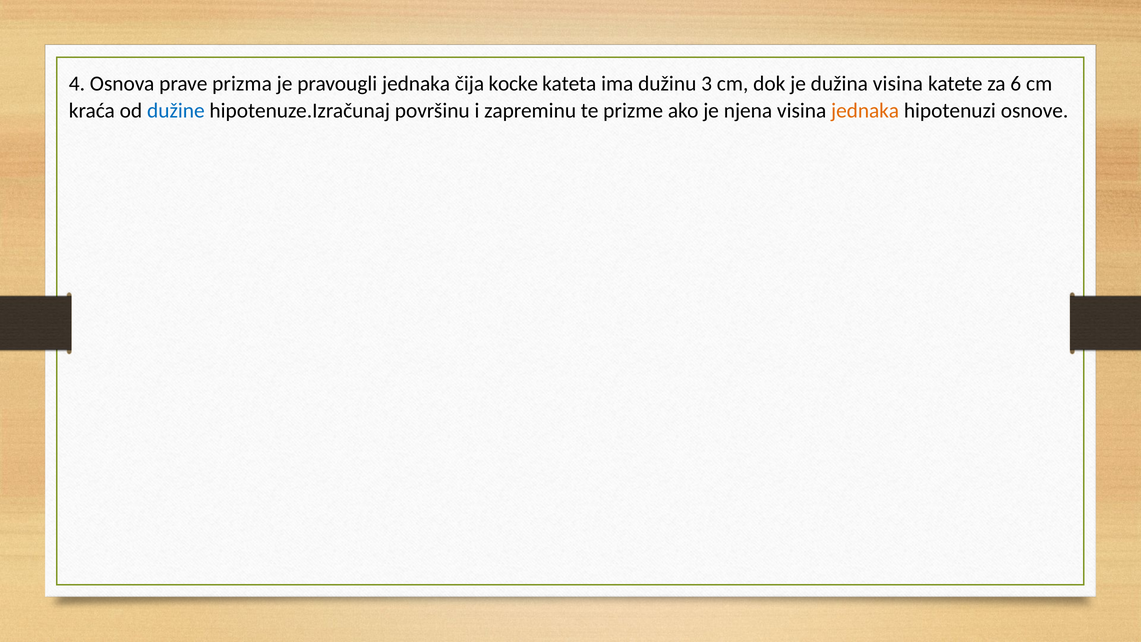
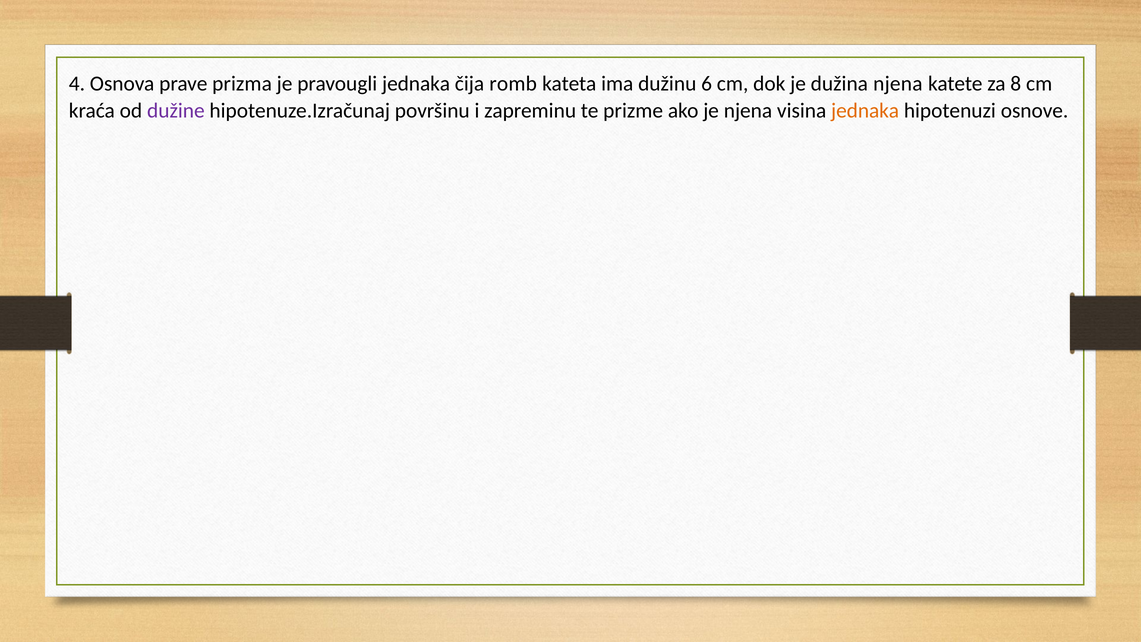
kocke: kocke -> romb
3: 3 -> 6
dužina visina: visina -> njena
6: 6 -> 8
dužine colour: blue -> purple
